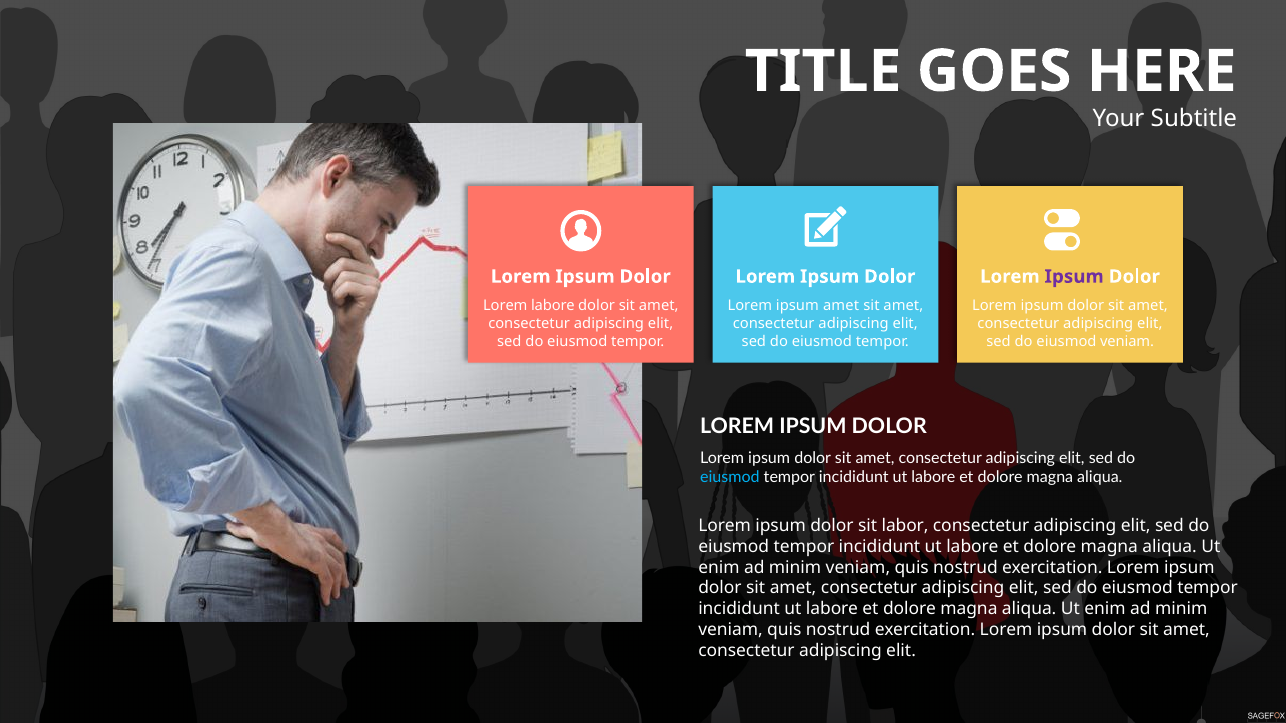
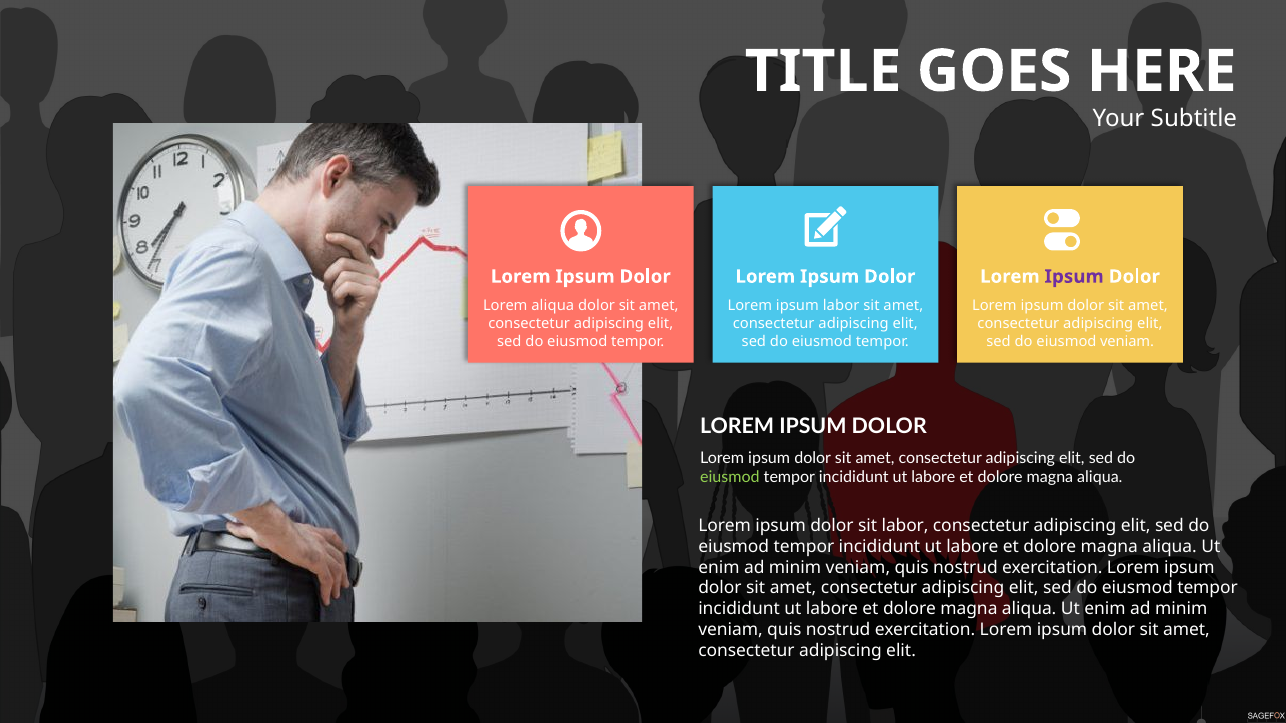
Lorem labore: labore -> aliqua
ipsum amet: amet -> labor
eiusmod at (730, 478) colour: light blue -> light green
